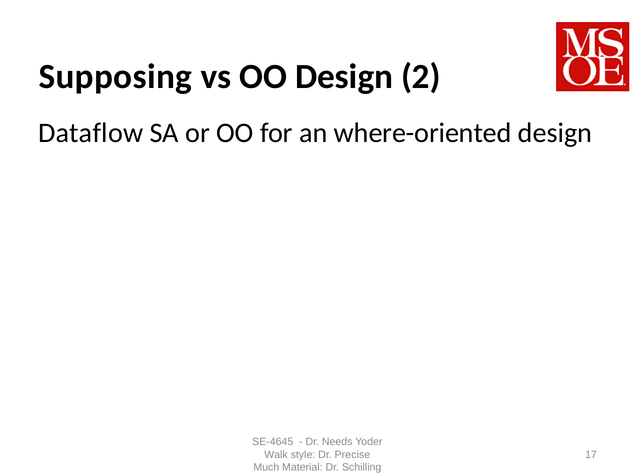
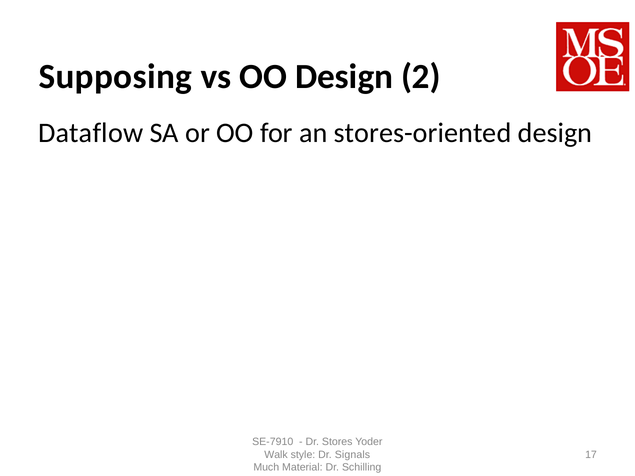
where-oriented: where-oriented -> stores-oriented
SE-4645: SE-4645 -> SE-7910
Needs: Needs -> Stores
Precise: Precise -> Signals
